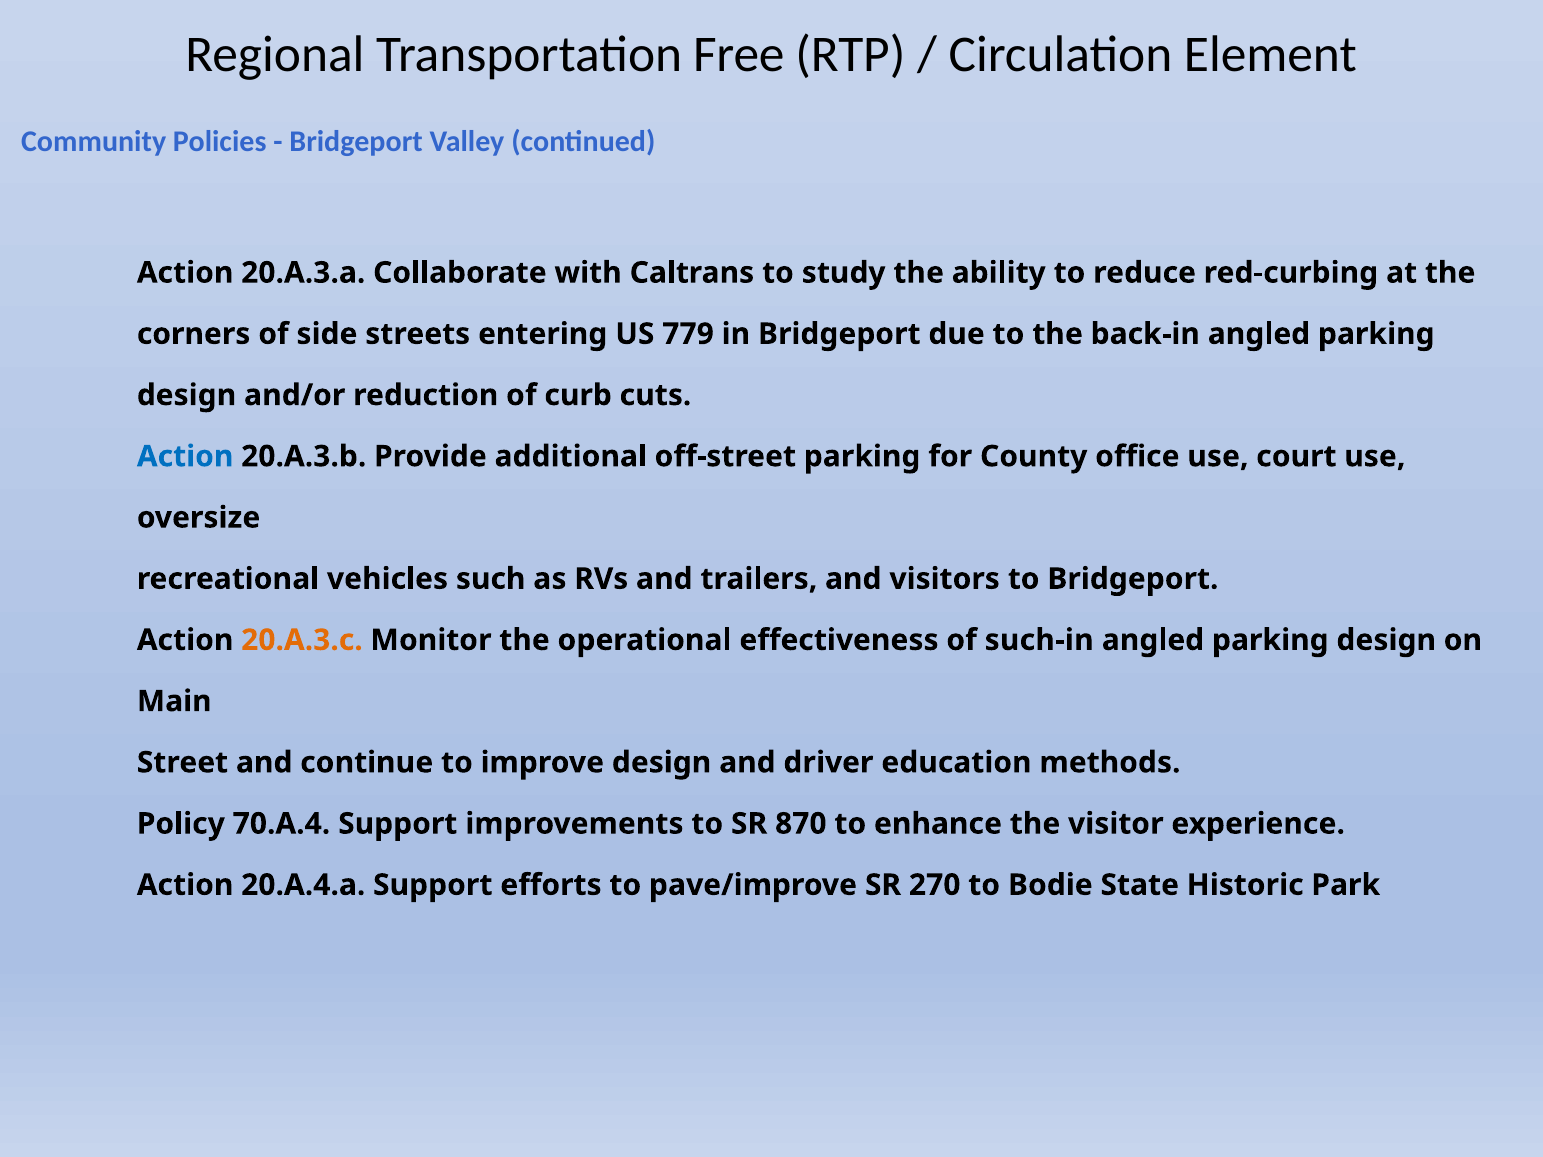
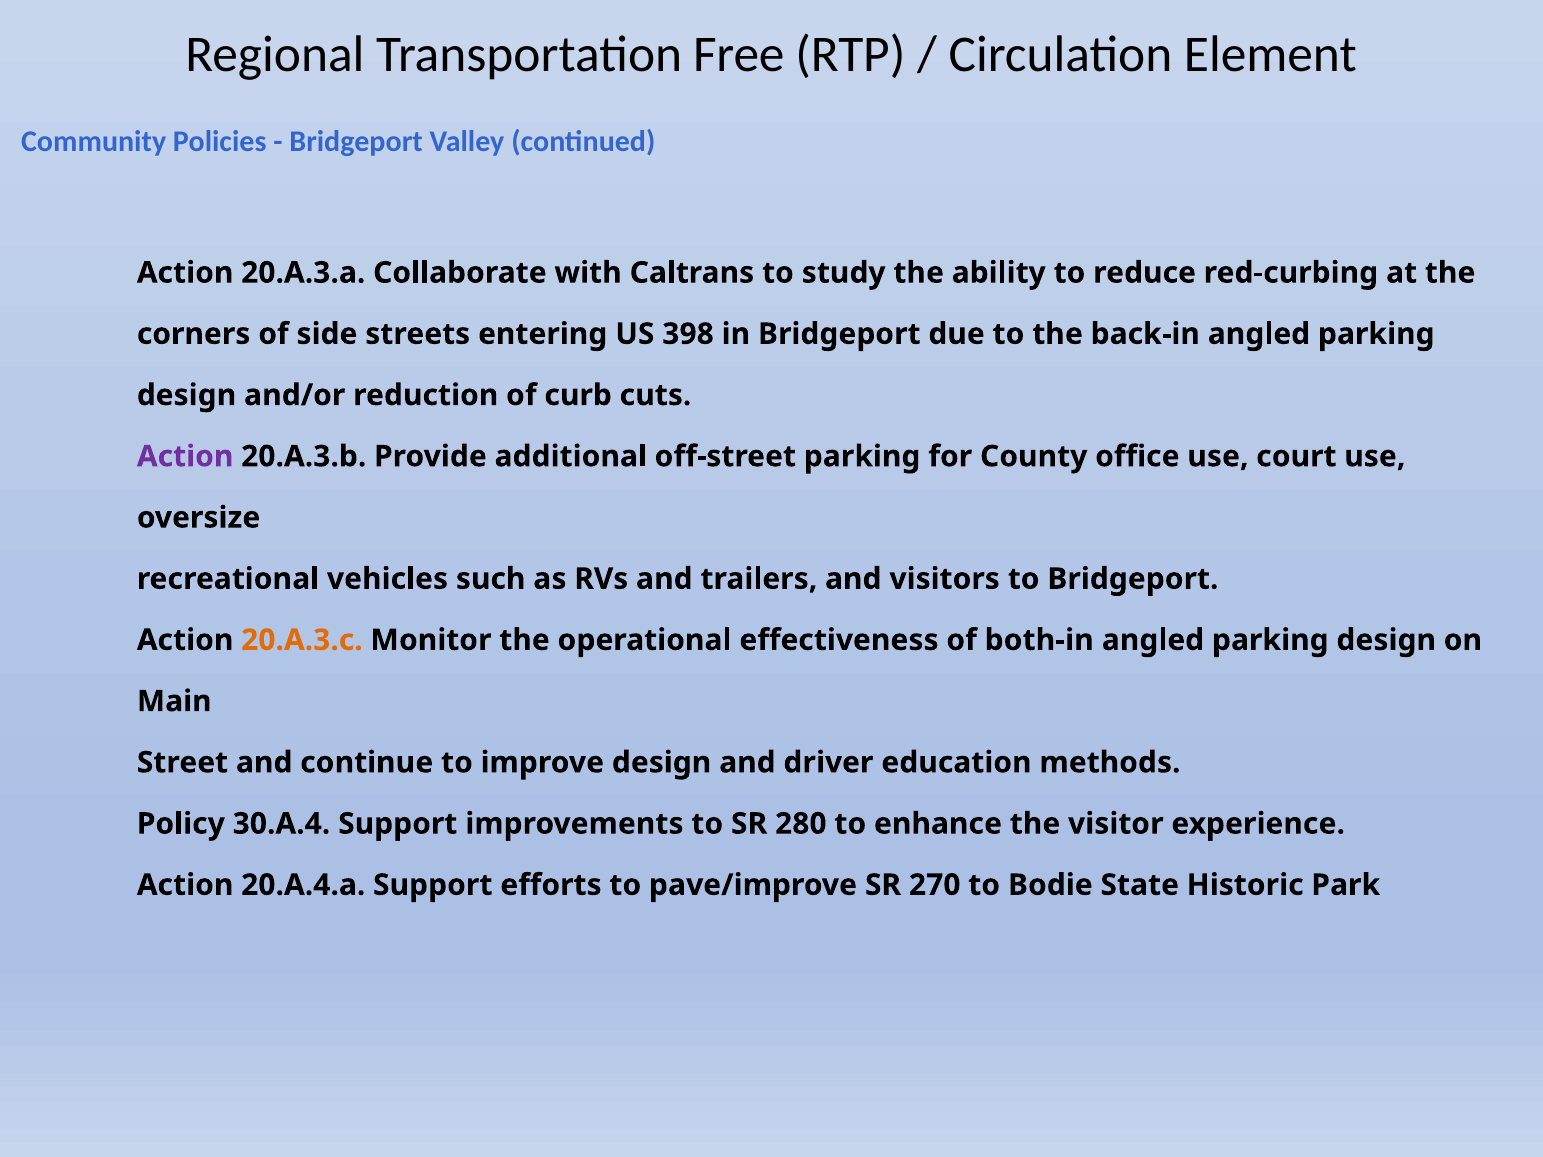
779: 779 -> 398
Action at (185, 457) colour: blue -> purple
such-in: such-in -> both-in
70.A.4: 70.A.4 -> 30.A.4
870: 870 -> 280
